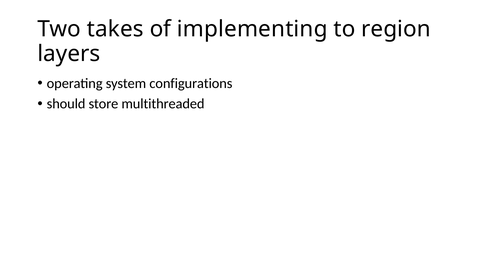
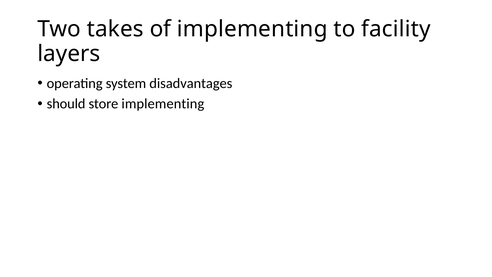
region: region -> facility
configurations: configurations -> disadvantages
store multithreaded: multithreaded -> implementing
